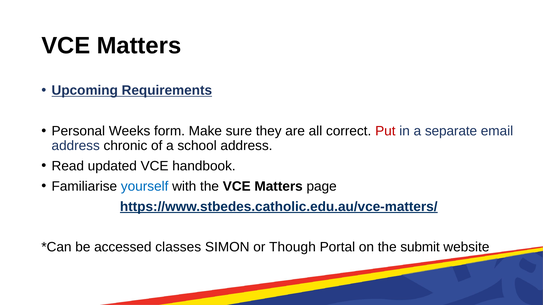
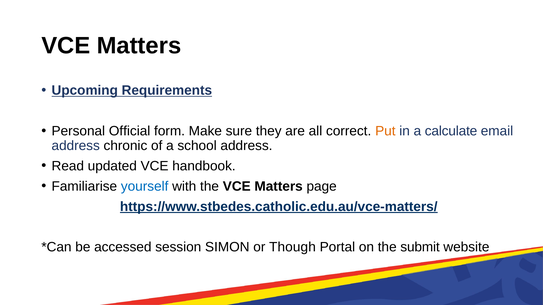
Weeks: Weeks -> Official
Put colour: red -> orange
separate: separate -> calculate
classes: classes -> session
